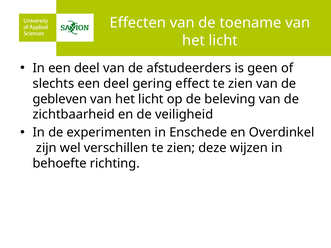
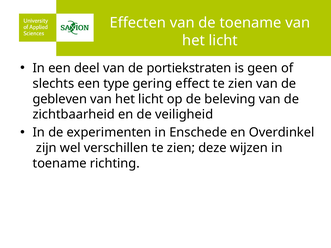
afstudeerders: afstudeerders -> portiekstraten
slechts een deel: deel -> type
behoefte at (60, 164): behoefte -> toename
